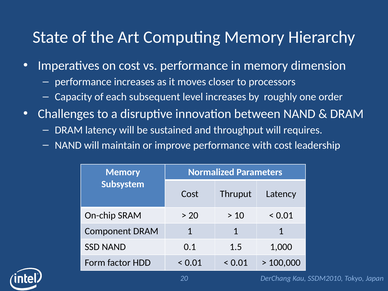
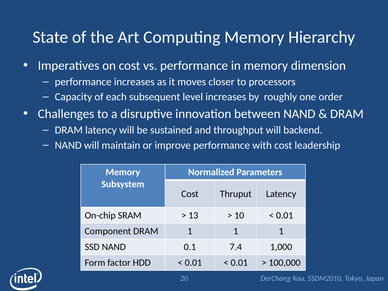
requires: requires -> backend
20 at (193, 216): 20 -> 13
1.5: 1.5 -> 7.4
